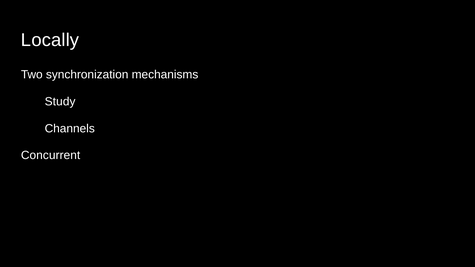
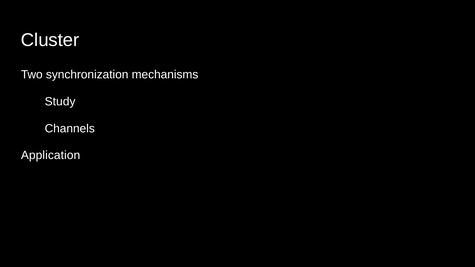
Locally: Locally -> Cluster
Concurrent: Concurrent -> Application
